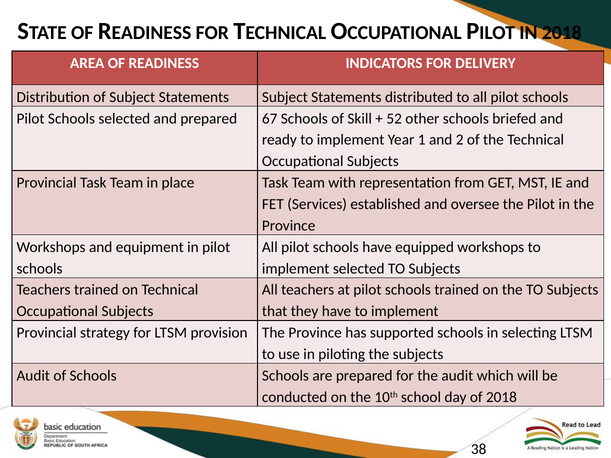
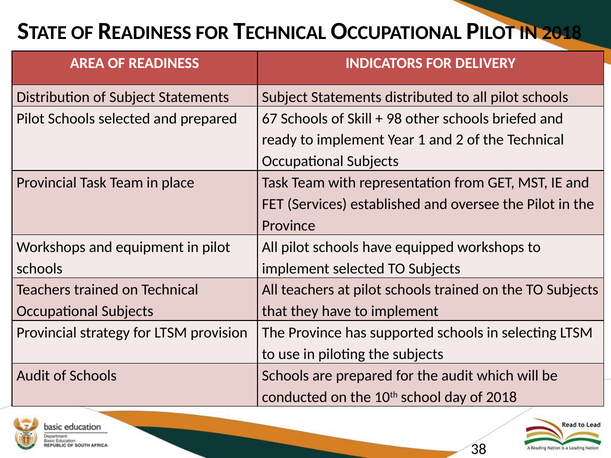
52: 52 -> 98
